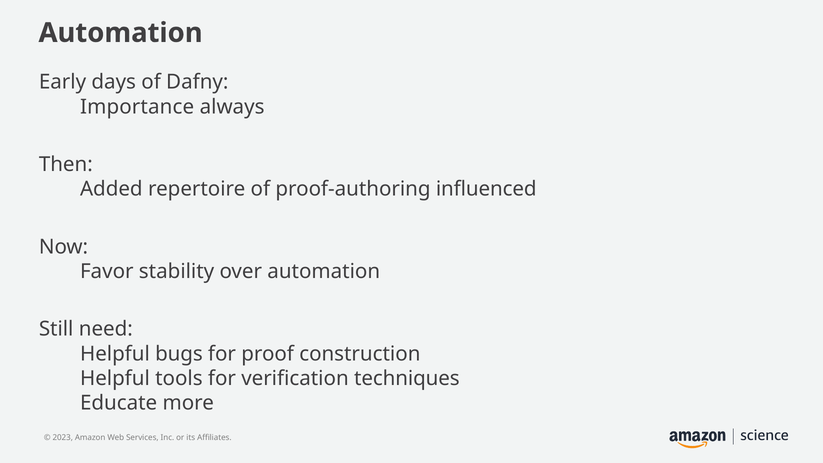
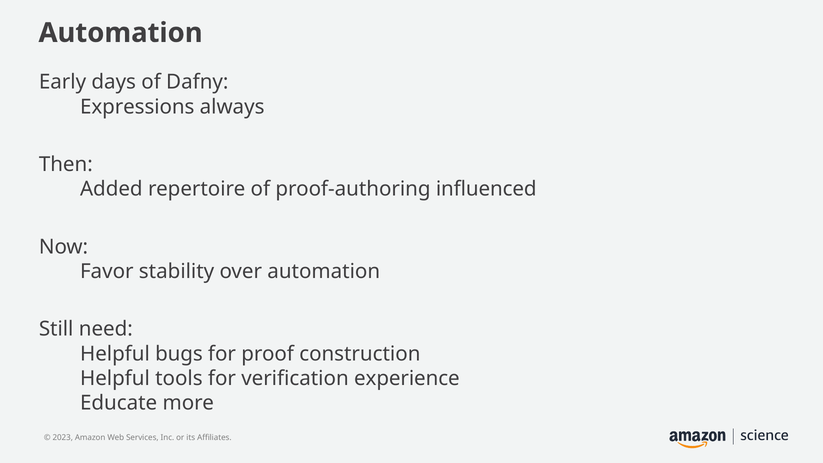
Importance: Importance -> Expressions
techniques: techniques -> experience
